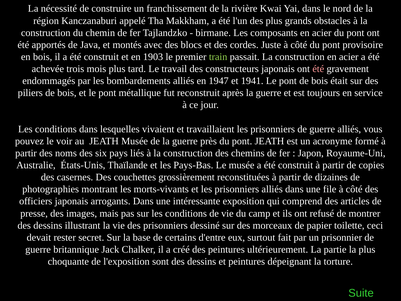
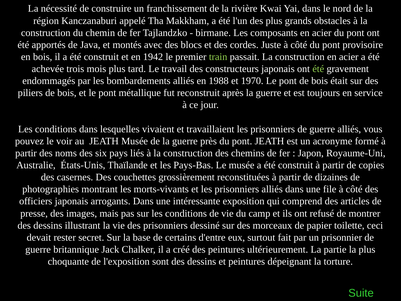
1903: 1903 -> 1942
été at (318, 69) colour: pink -> light green
1947: 1947 -> 1988
1941: 1941 -> 1970
